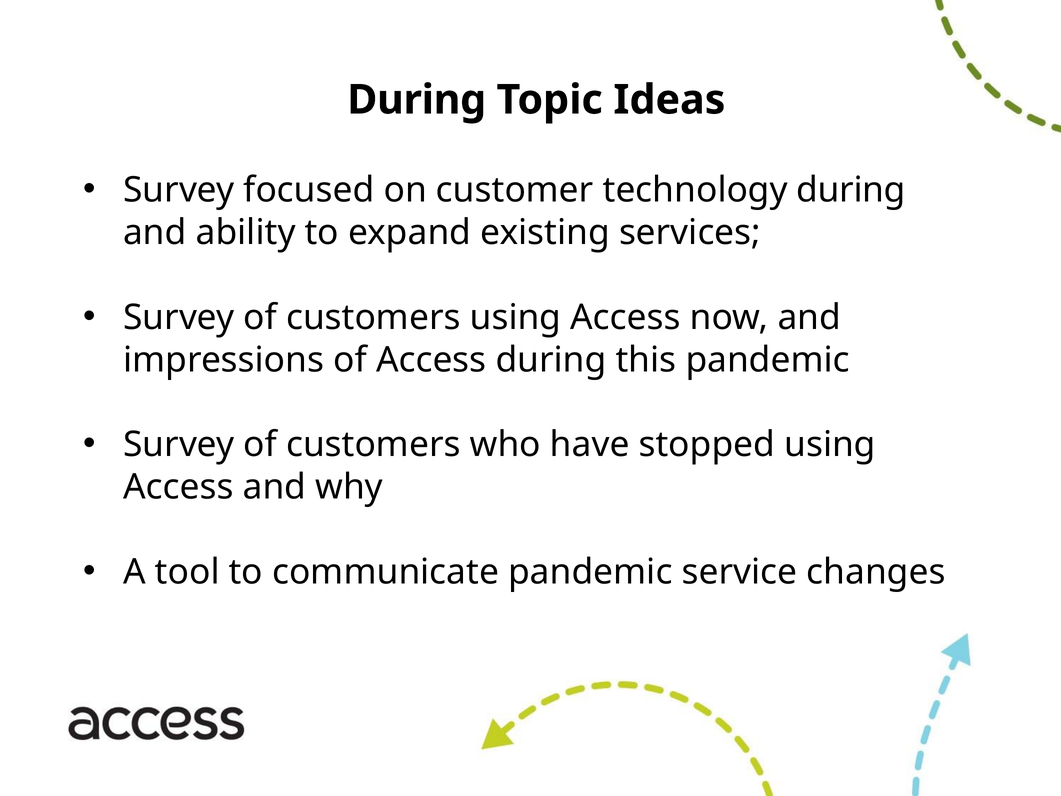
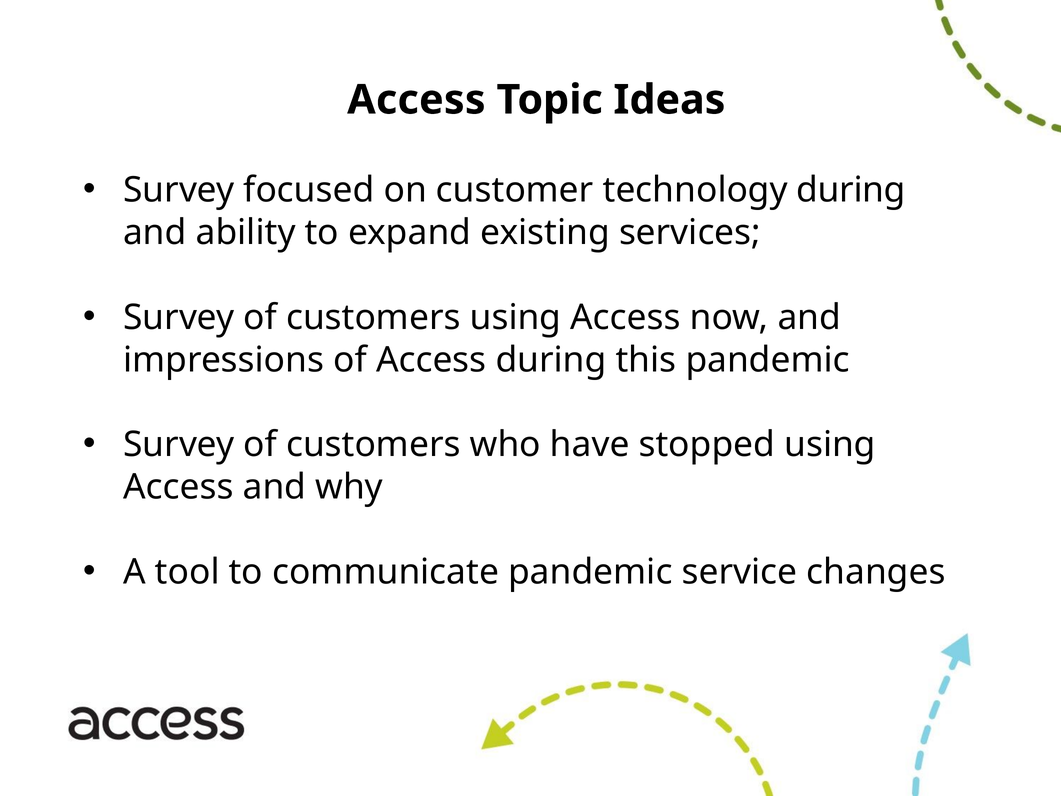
During at (417, 100): During -> Access
